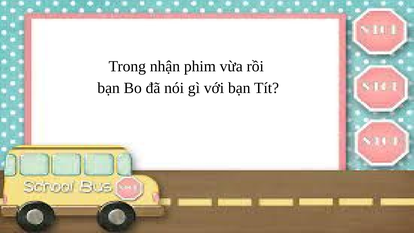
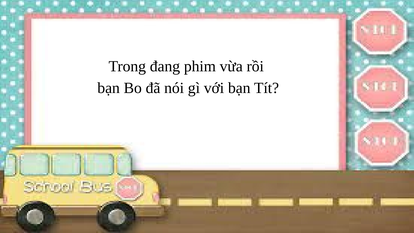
nhận: nhận -> đang
